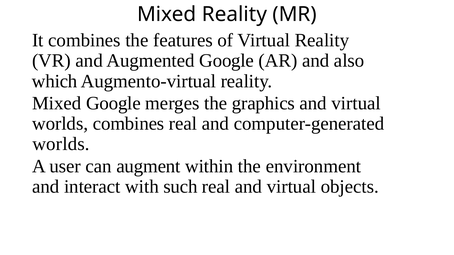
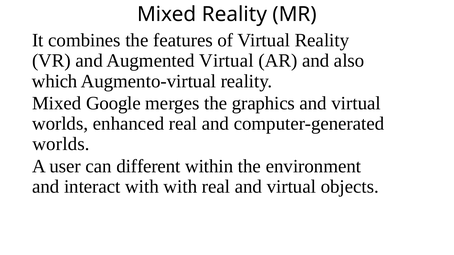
Augmented Google: Google -> Virtual
worlds combines: combines -> enhanced
augment: augment -> different
with such: such -> with
